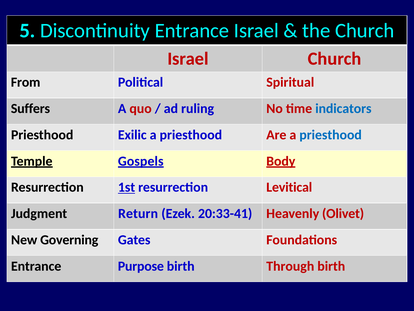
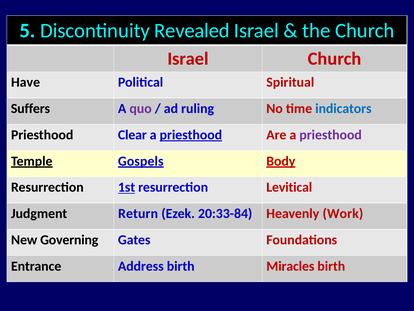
Discontinuity Entrance: Entrance -> Revealed
From: From -> Have
quo colour: red -> purple
Exilic: Exilic -> Clear
priesthood at (191, 135) underline: none -> present
priesthood at (331, 135) colour: blue -> purple
20:33-41: 20:33-41 -> 20:33-84
Olivet: Olivet -> Work
Purpose: Purpose -> Address
Through: Through -> Miracles
